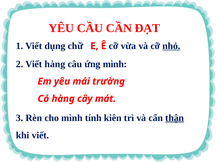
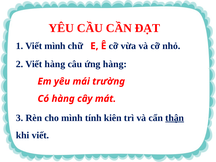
Viết dụng: dụng -> mình
nhỏ underline: present -> none
ứng mình: mình -> hàng
